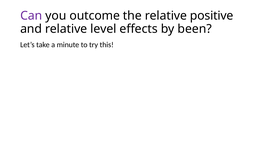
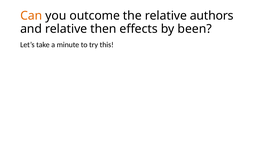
Can colour: purple -> orange
positive: positive -> authors
level: level -> then
